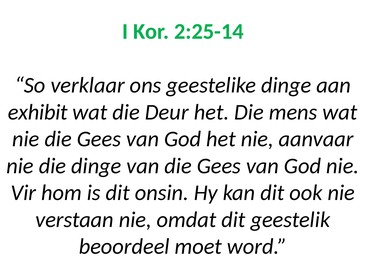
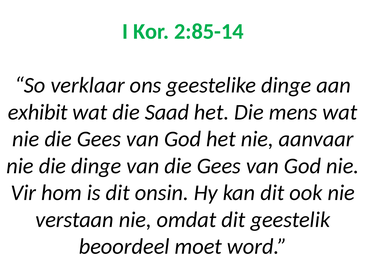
2:25-14: 2:25-14 -> 2:85-14
Deur: Deur -> Saad
